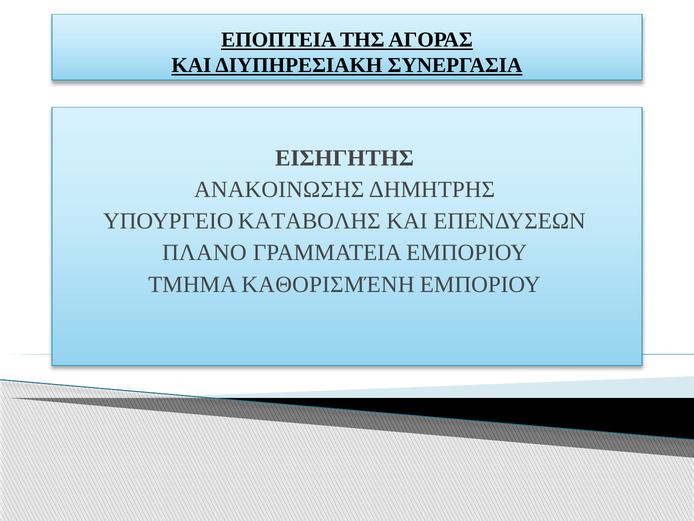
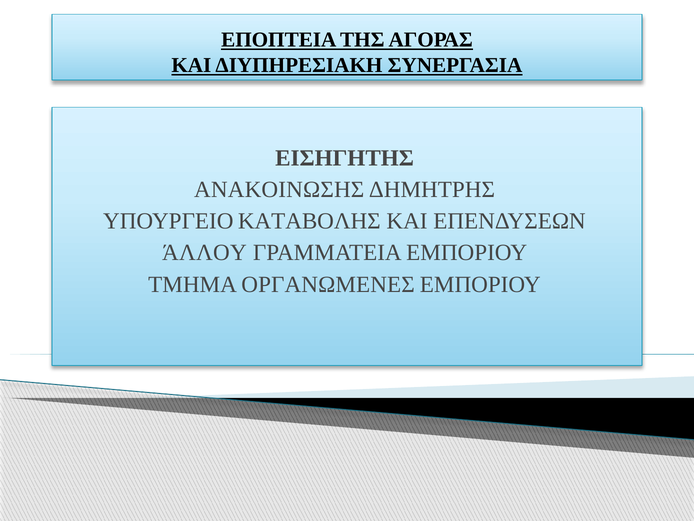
ΠΛΑΝΟ: ΠΛΑΝΟ -> ΆΛΛΟΥ
ΚΑΘΟΡΙΣΜΈΝΗ: ΚΑΘΟΡΙΣΜΈΝΗ -> ΟΡΓΑΝΩΜΕΝΕΣ
